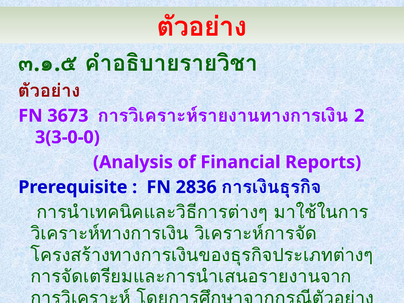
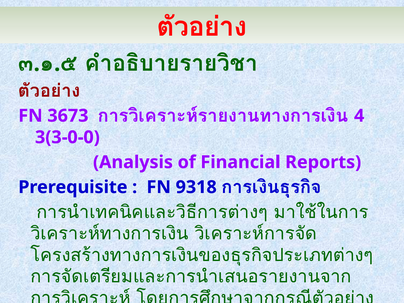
2: 2 -> 4
2836: 2836 -> 9318
